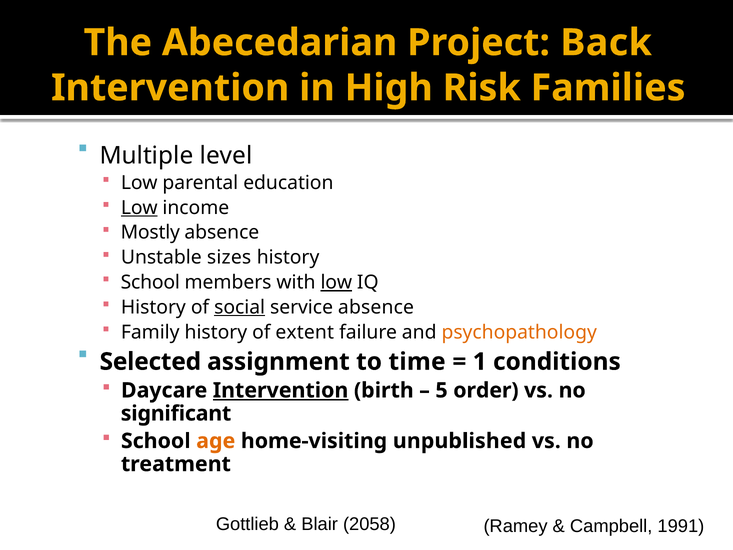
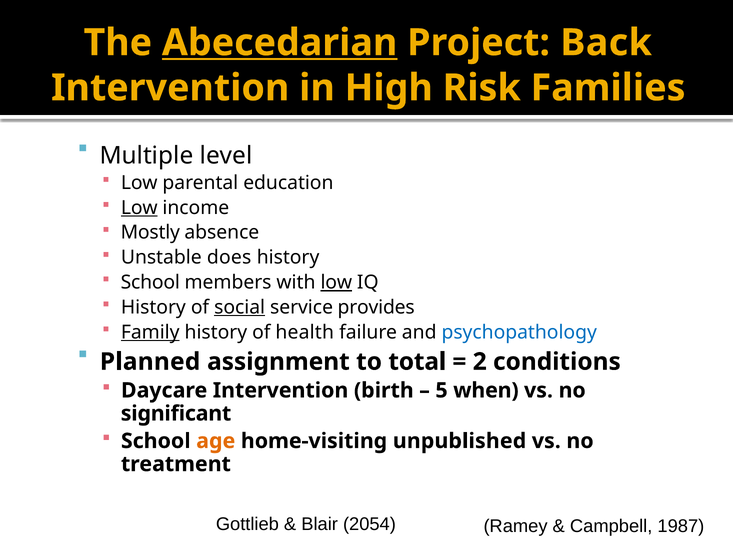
Abecedarian underline: none -> present
sizes: sizes -> does
service absence: absence -> provides
Family underline: none -> present
extent: extent -> health
psychopathology colour: orange -> blue
Selected: Selected -> Planned
time: time -> total
1: 1 -> 2
Intervention at (281, 390) underline: present -> none
order: order -> when
2058: 2058 -> 2054
1991: 1991 -> 1987
